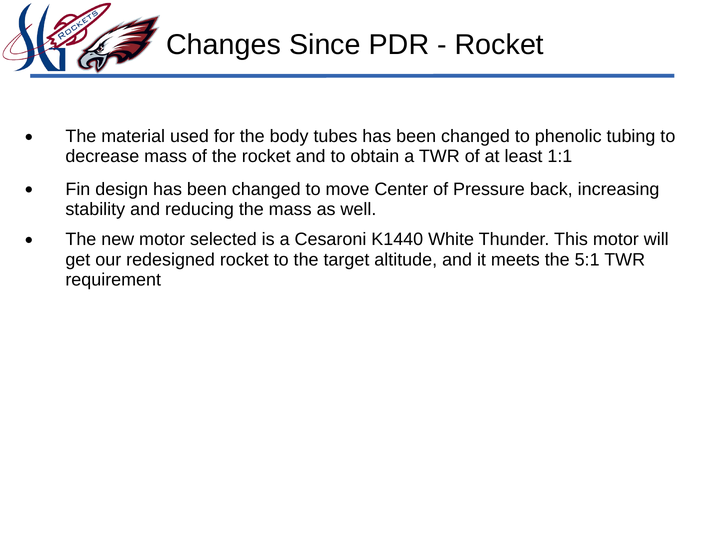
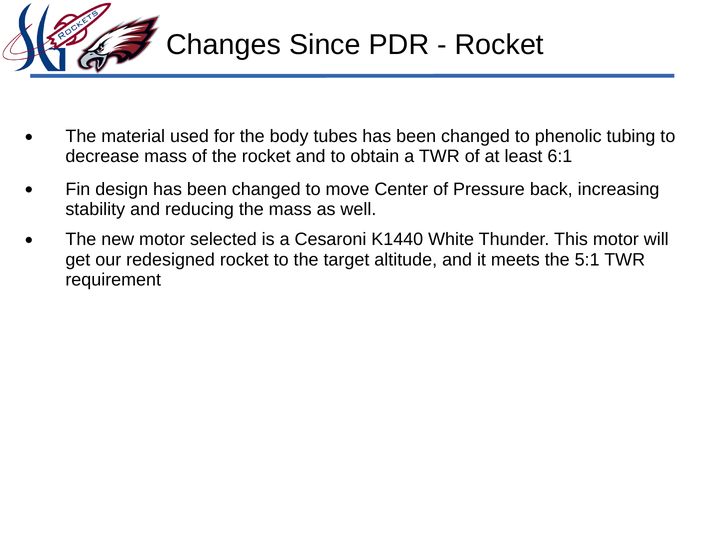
1:1: 1:1 -> 6:1
